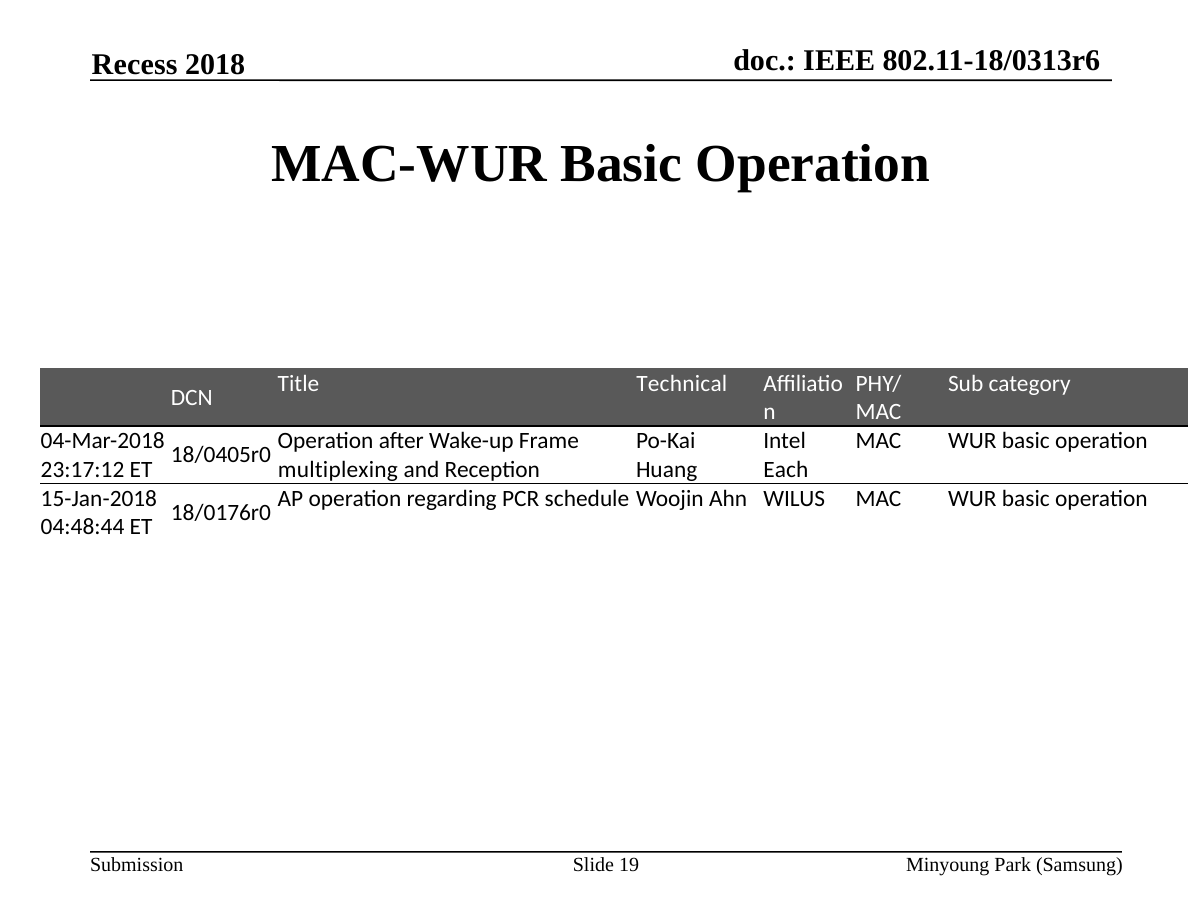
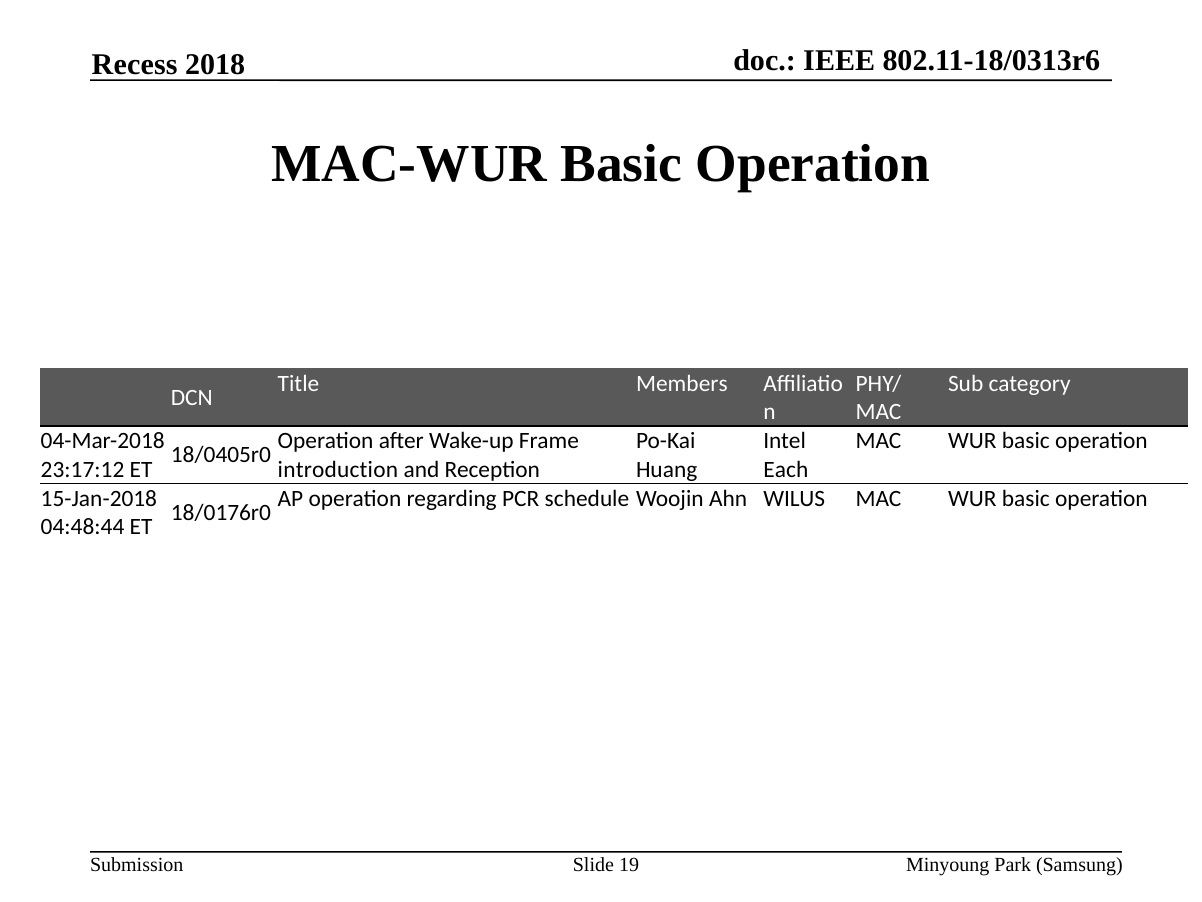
Technical: Technical -> Members
multiplexing: multiplexing -> introduction
